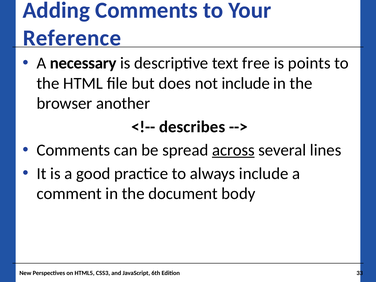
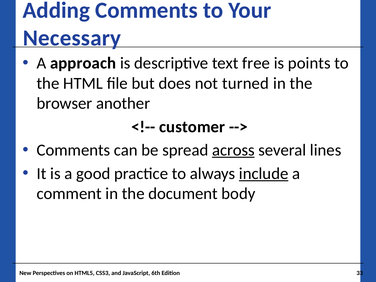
Reference: Reference -> Necessary
necessary: necessary -> approach
not include: include -> turned
describes: describes -> customer
include at (264, 174) underline: none -> present
